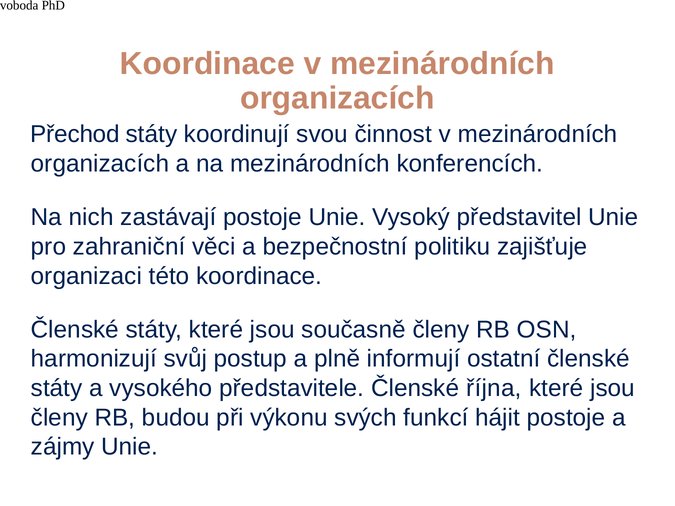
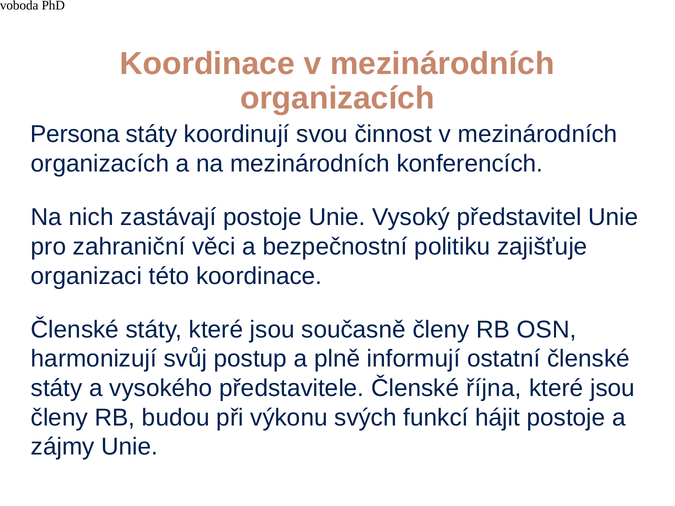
Přechod: Přechod -> Persona
